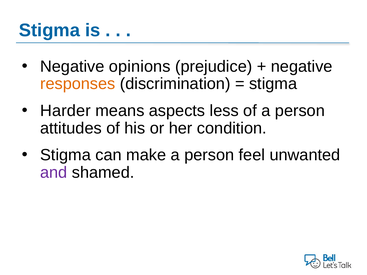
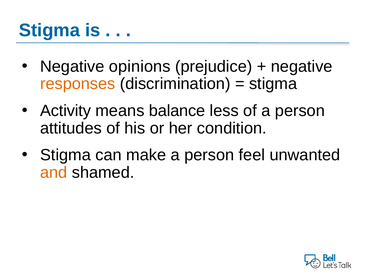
Harder: Harder -> Activity
aspects: aspects -> balance
and colour: purple -> orange
